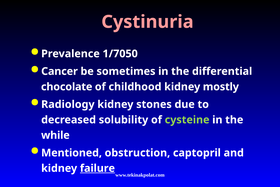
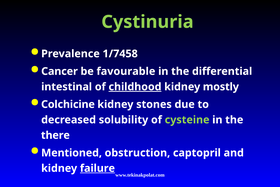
Cystinuria colour: pink -> light green
1/7050: 1/7050 -> 1/7458
sometimes: sometimes -> favourable
chocolate: chocolate -> intestinal
childhood underline: none -> present
Radiology: Radiology -> Colchicine
while: while -> there
